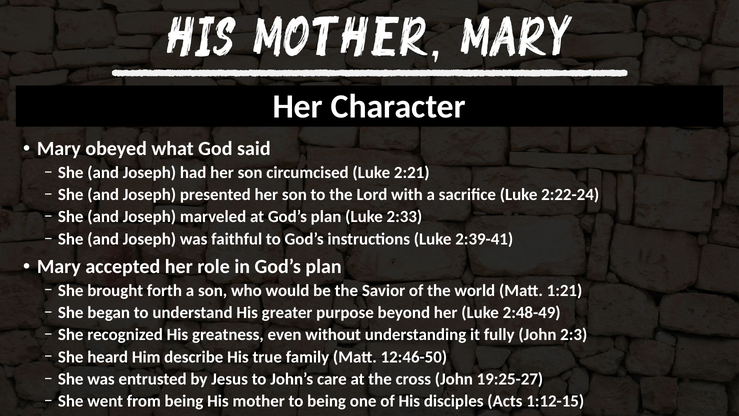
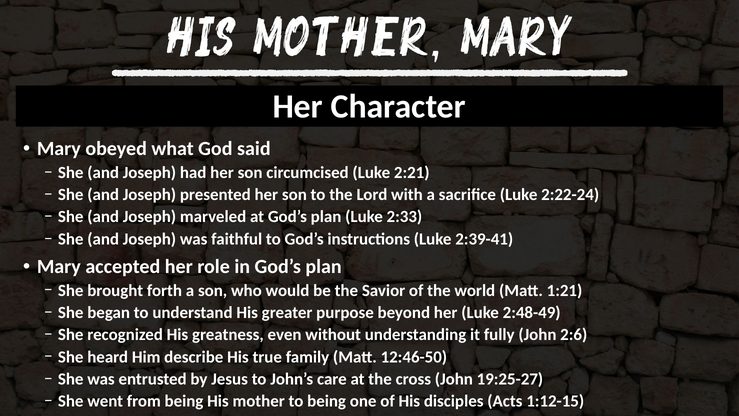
2:3: 2:3 -> 2:6
